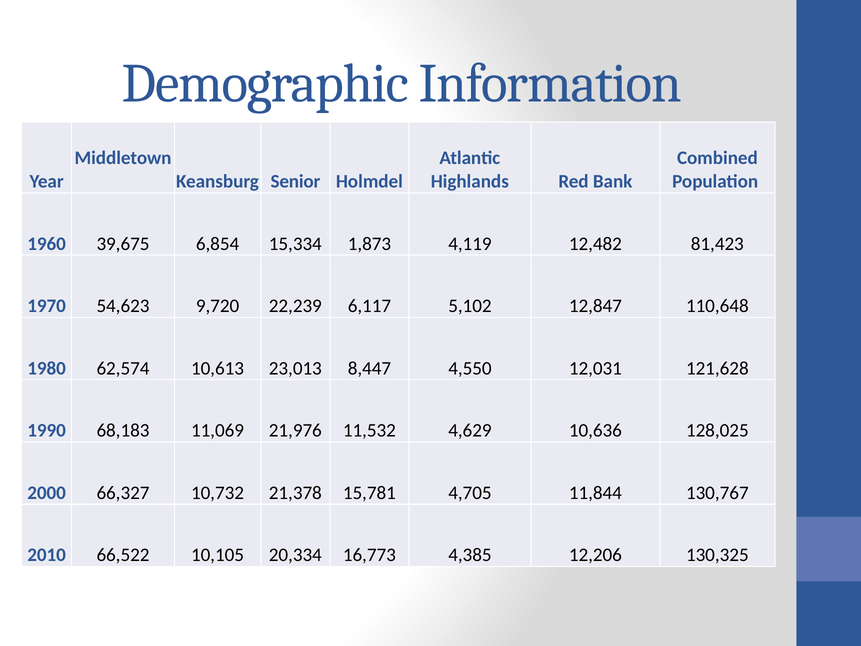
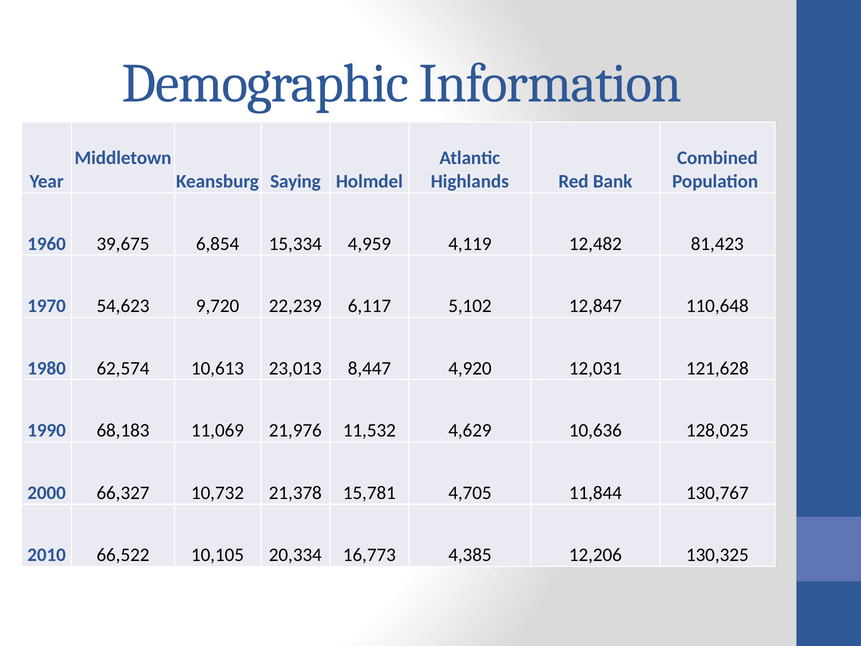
Senior: Senior -> Saying
1,873: 1,873 -> 4,959
4,550: 4,550 -> 4,920
